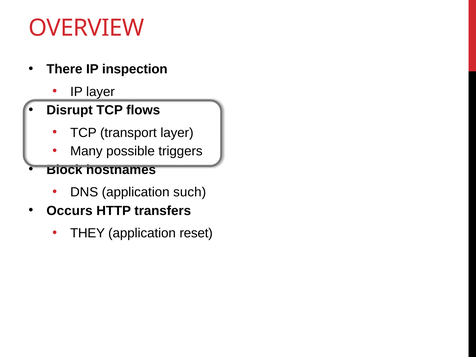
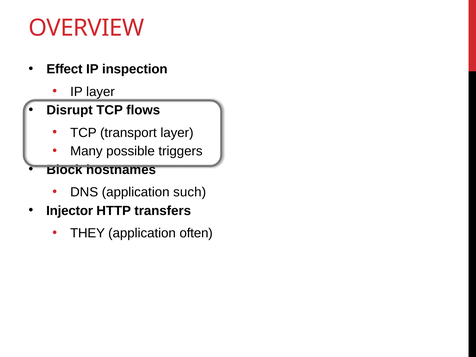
There: There -> Effect
Occurs: Occurs -> Injector
reset: reset -> often
